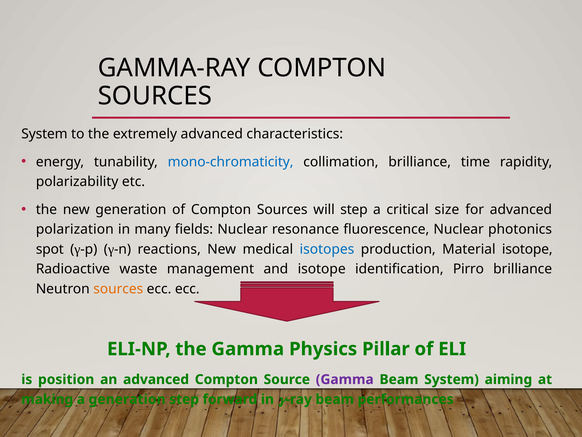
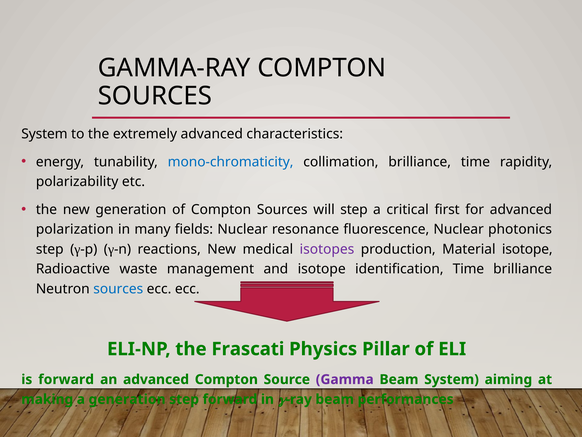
size: size -> first
spot at (50, 249): spot -> step
isotopes colour: blue -> purple
identification Pirro: Pirro -> Time
sources at (118, 288) colour: orange -> blue
the Gamma: Gamma -> Frascati
is position: position -> forward
